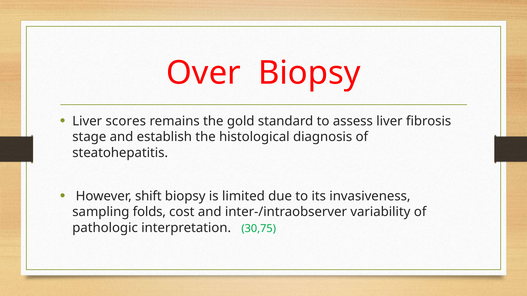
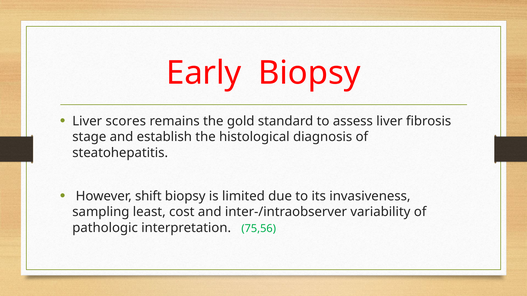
Over: Over -> Early
folds: folds -> least
30,75: 30,75 -> 75,56
